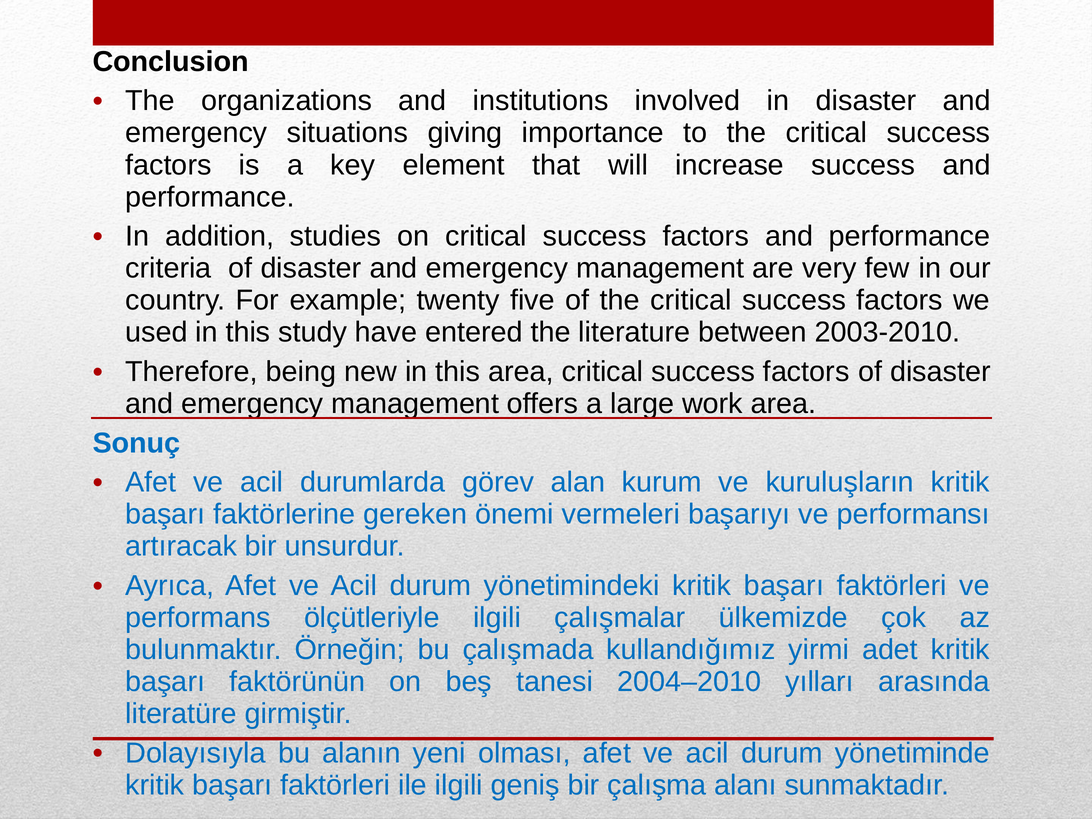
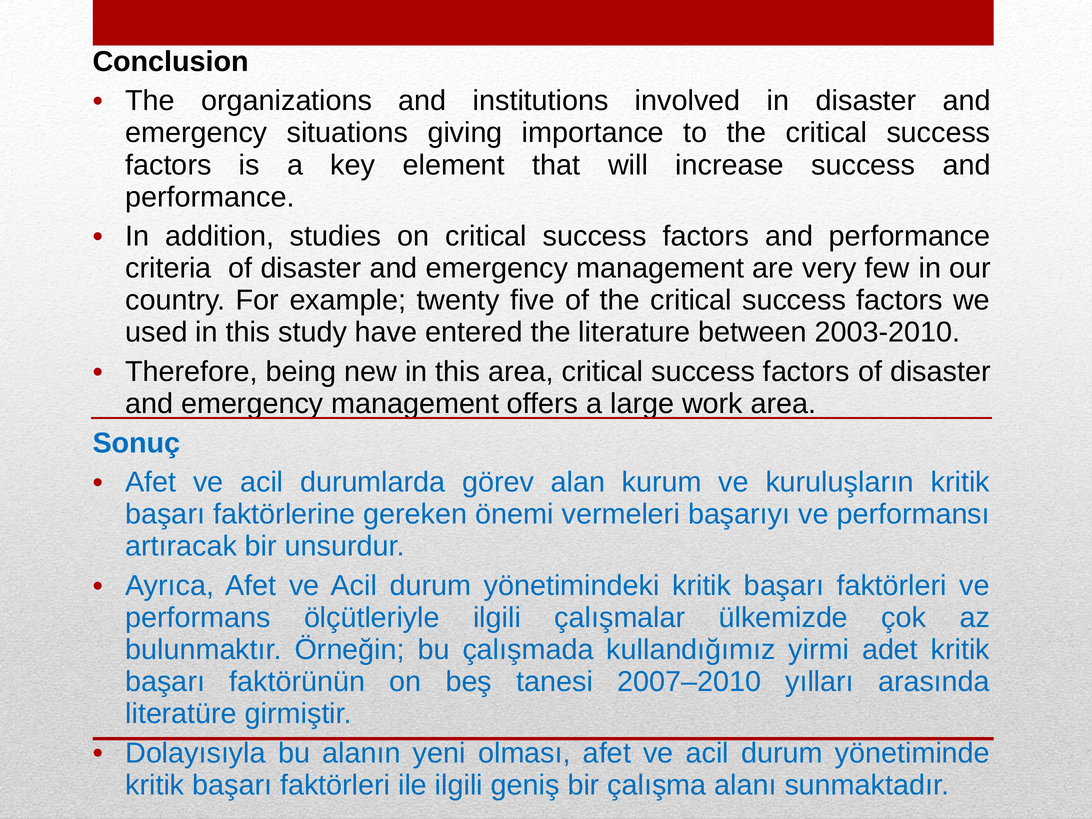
2004–2010: 2004–2010 -> 2007–2010
